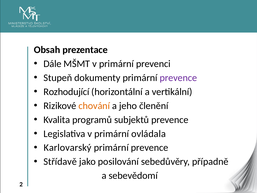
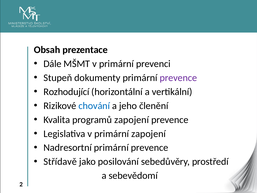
chování colour: orange -> blue
programů subjektů: subjektů -> zapojení
primární ovládala: ovládala -> zapojení
Karlovarský: Karlovarský -> Nadresortní
případně: případně -> prostředí
